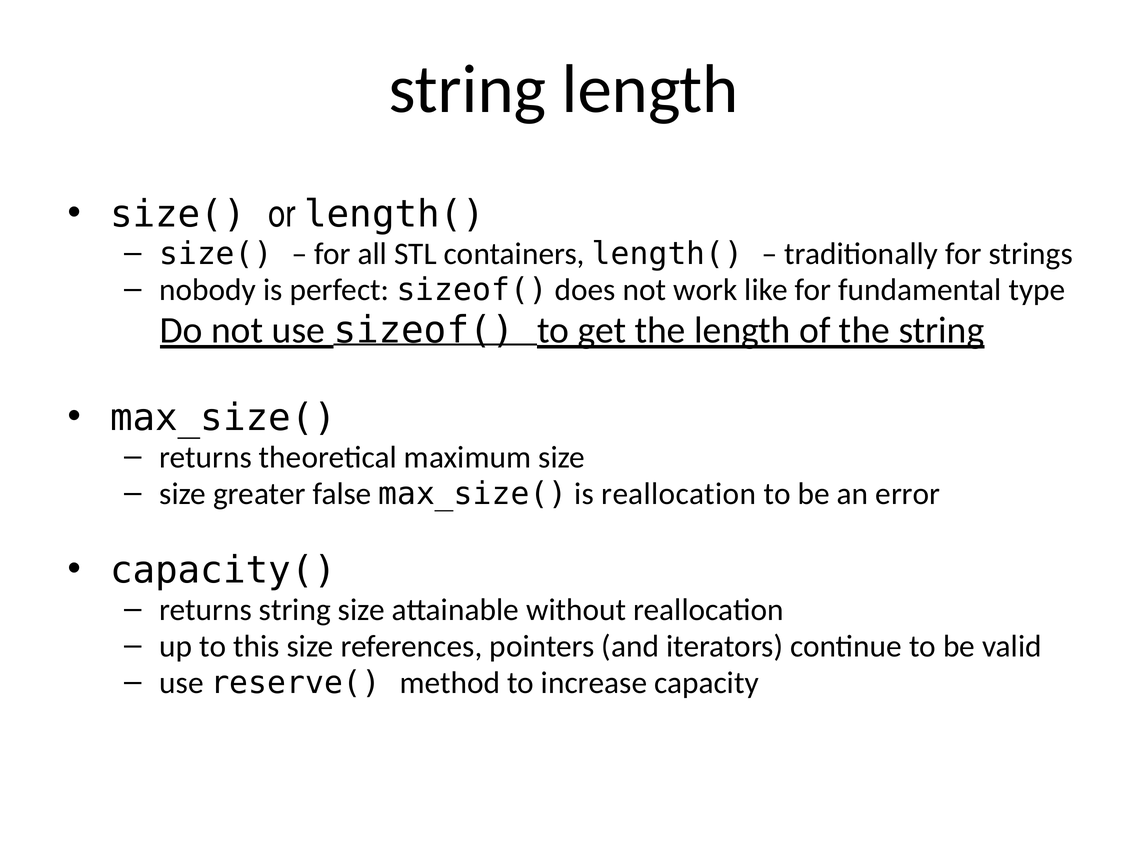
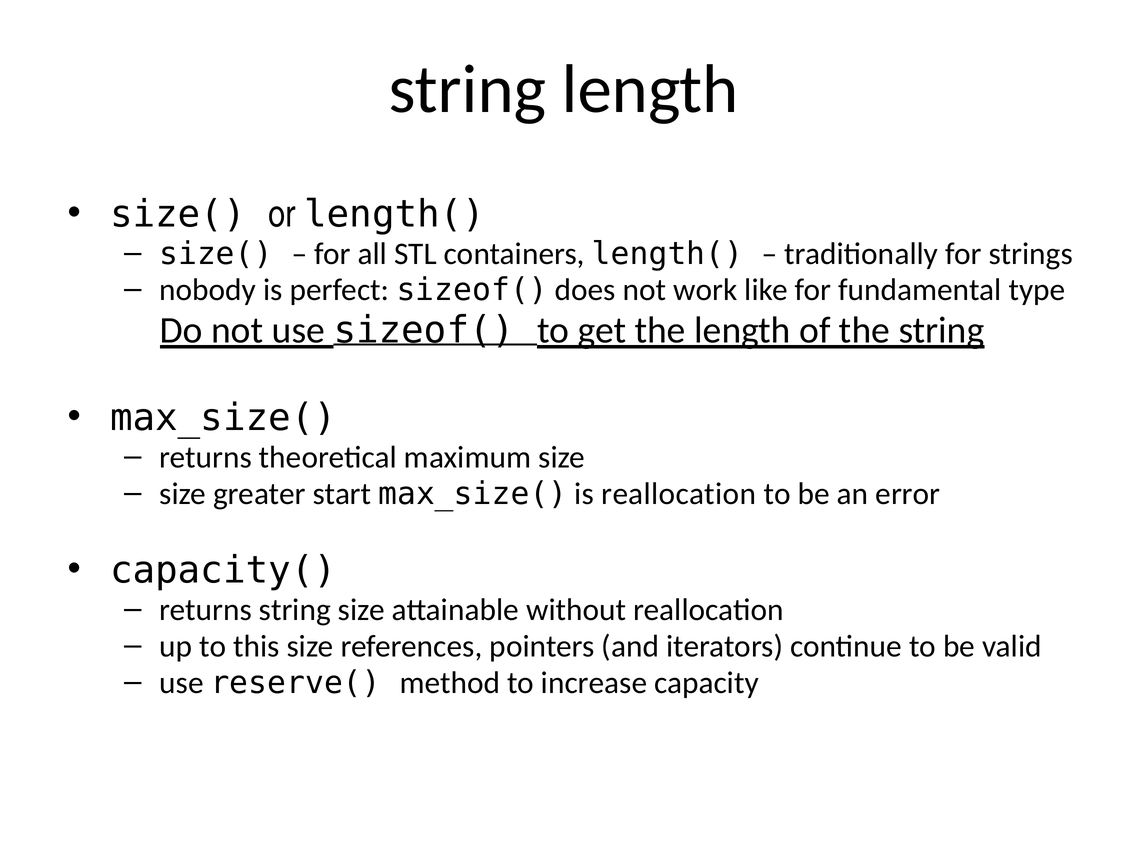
false: false -> start
